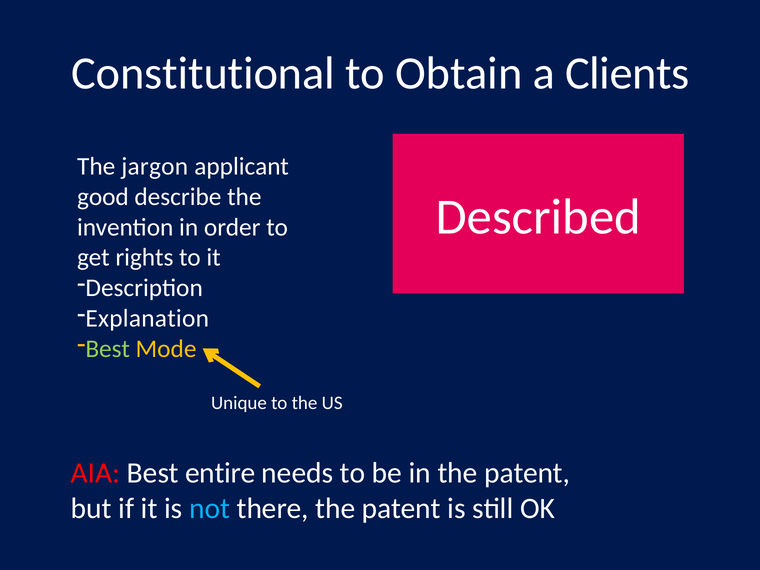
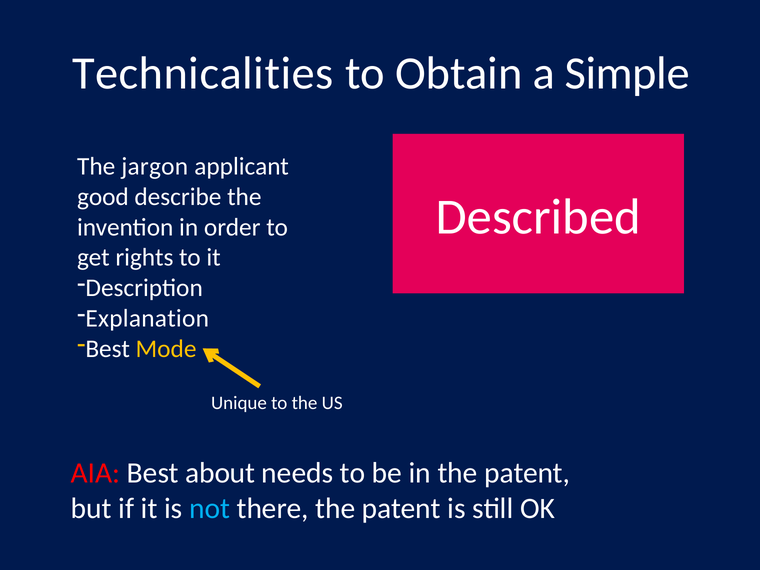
Constitutional: Constitutional -> Technicalities
Clients: Clients -> Simple
Best at (108, 349) colour: light green -> white
entire: entire -> about
